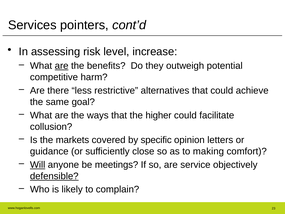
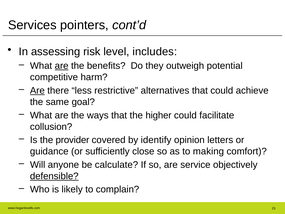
increase: increase -> includes
Are at (37, 90) underline: none -> present
markets: markets -> provider
specific: specific -> identify
Will underline: present -> none
meetings: meetings -> calculate
